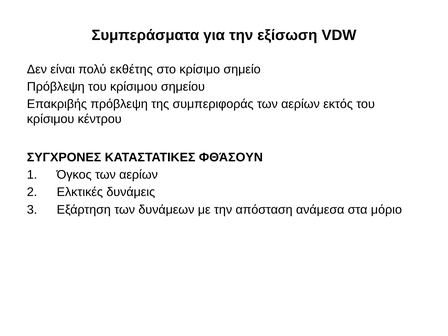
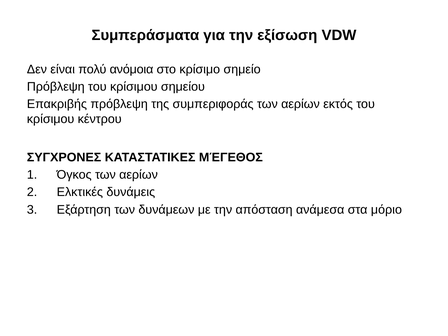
εκθέτης: εκθέτης -> ανόμοια
ΦΘΆΣΟΥΝ: ΦΘΆΣΟΥΝ -> ΜΈΓΕΘΟΣ
